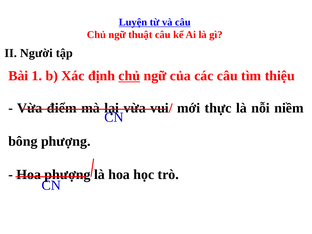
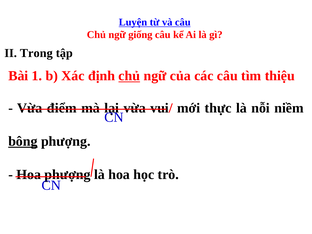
thuật: thuật -> giống
Người: Người -> Trong
bông underline: none -> present
